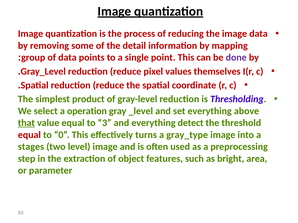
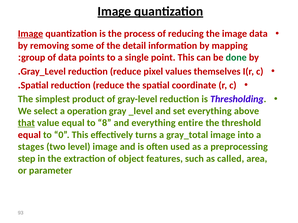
Image at (30, 34) underline: none -> present
done colour: purple -> green
3: 3 -> 8
detect: detect -> entire
gray_type: gray_type -> gray_total
bright: bright -> called
